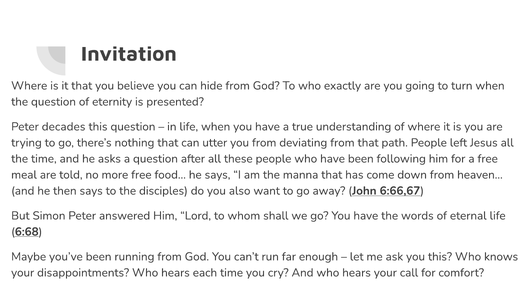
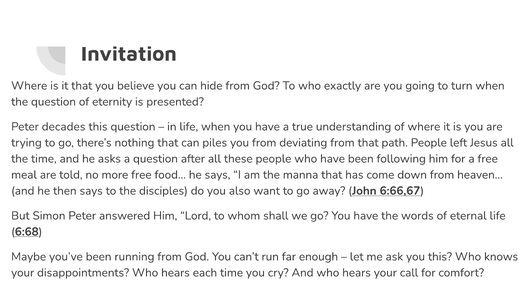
utter: utter -> piles
